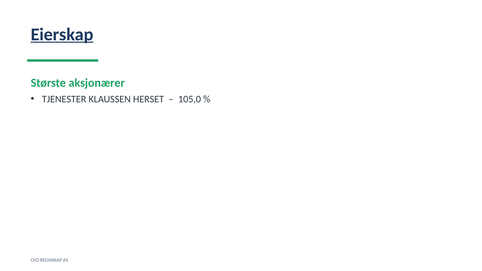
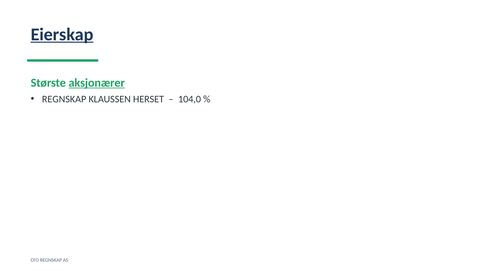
aksjonærer underline: none -> present
TJENESTER at (64, 99): TJENESTER -> REGNSKAP
105,0: 105,0 -> 104,0
